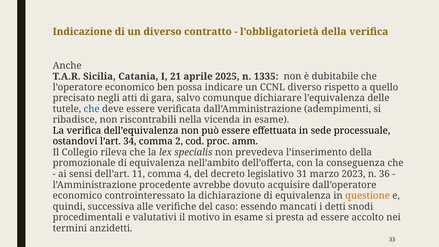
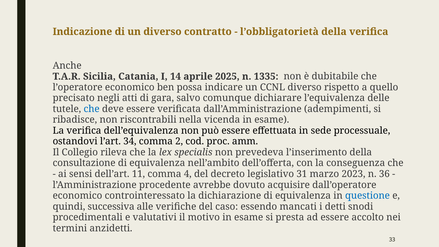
21: 21 -> 14
promozionale: promozionale -> consultazione
questione colour: orange -> blue
